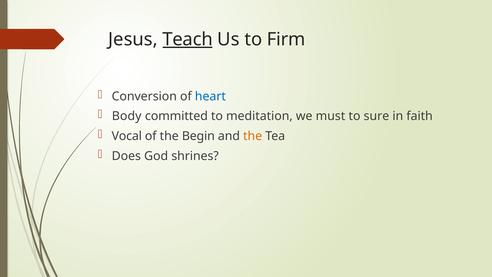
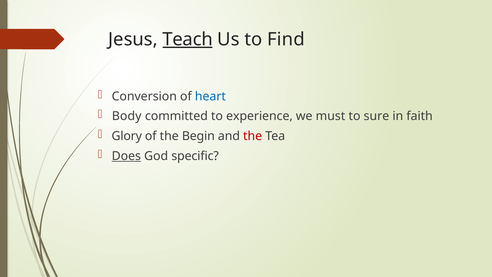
Firm: Firm -> Find
meditation: meditation -> experience
Vocal: Vocal -> Glory
the at (253, 136) colour: orange -> red
Does underline: none -> present
shrines: shrines -> specific
